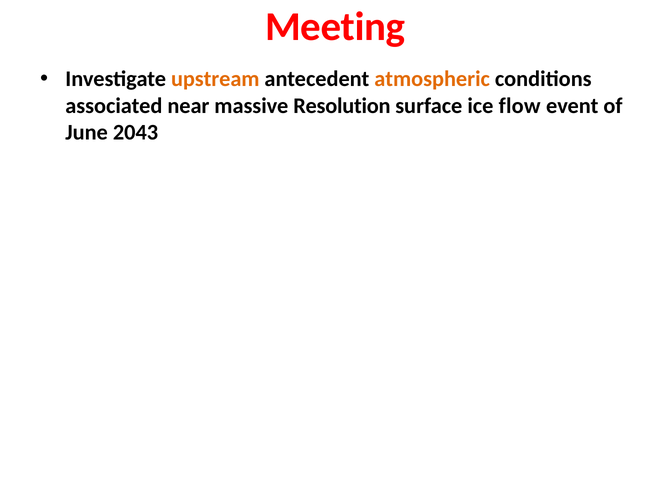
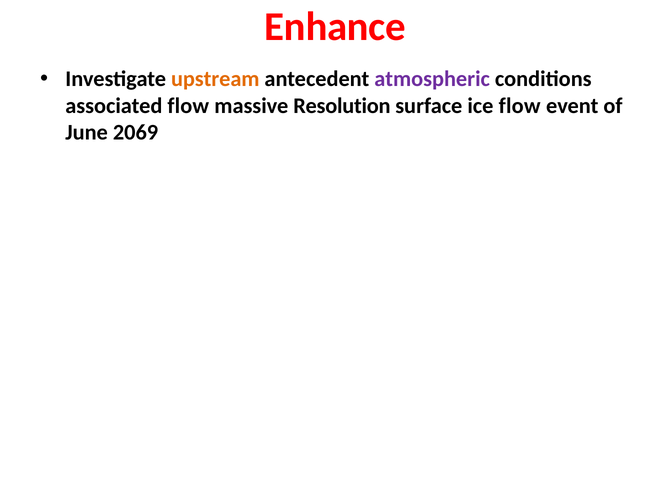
Meeting: Meeting -> Enhance
atmospheric colour: orange -> purple
associated near: near -> flow
2043: 2043 -> 2069
